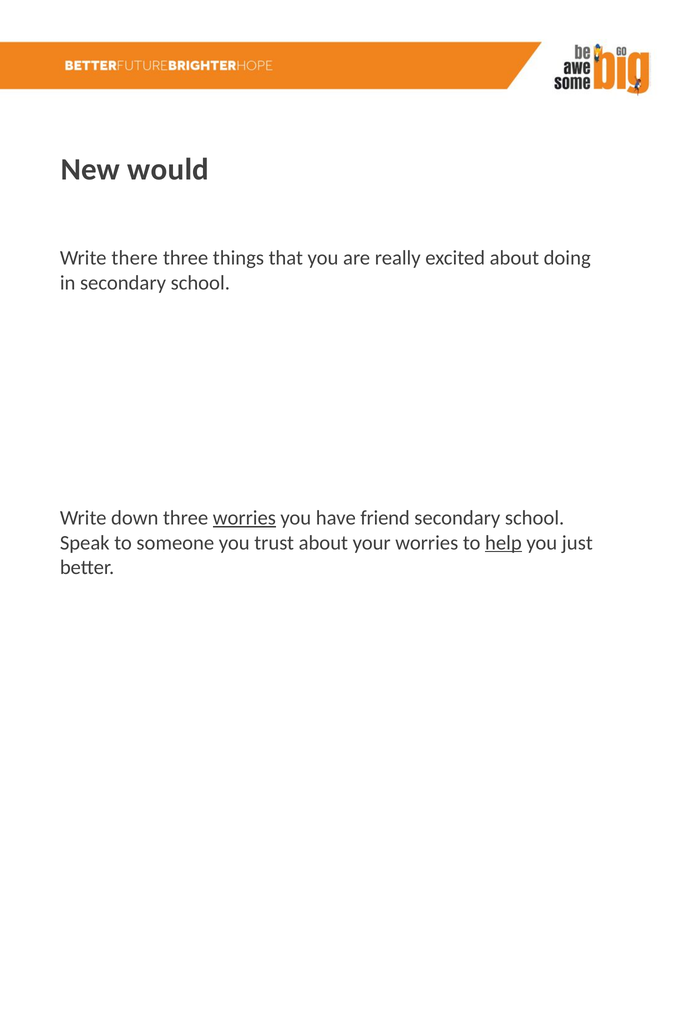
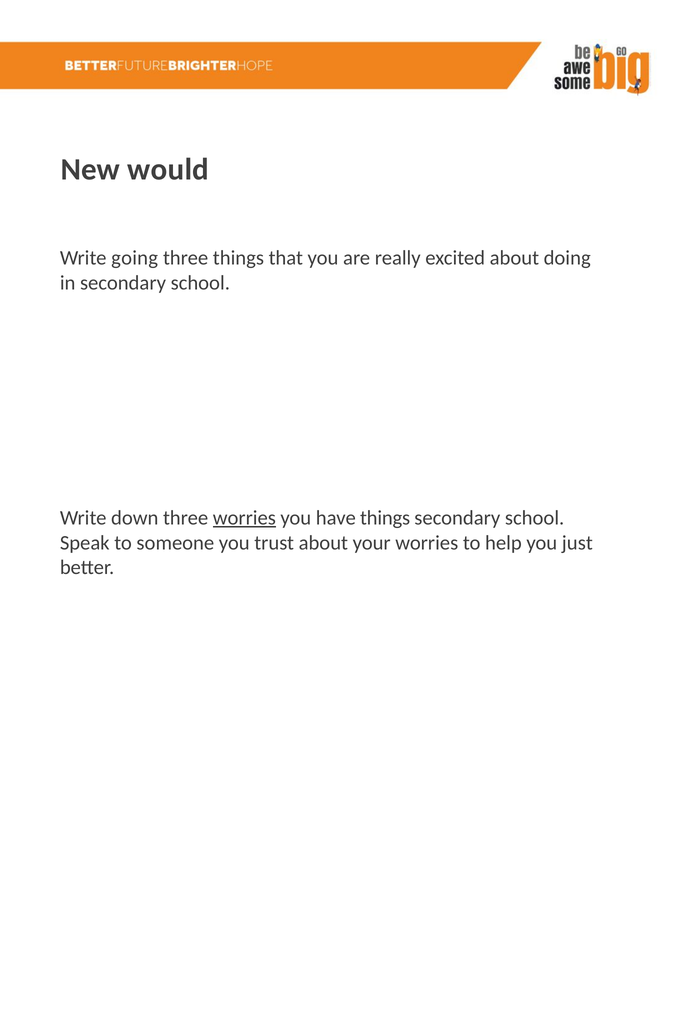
there: there -> going
have friend: friend -> things
help underline: present -> none
